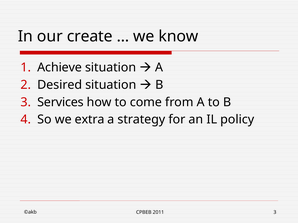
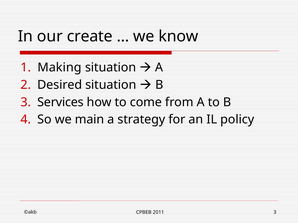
Achieve: Achieve -> Making
extra: extra -> main
